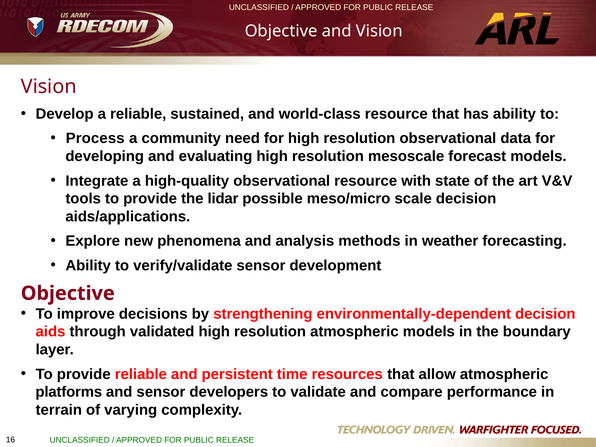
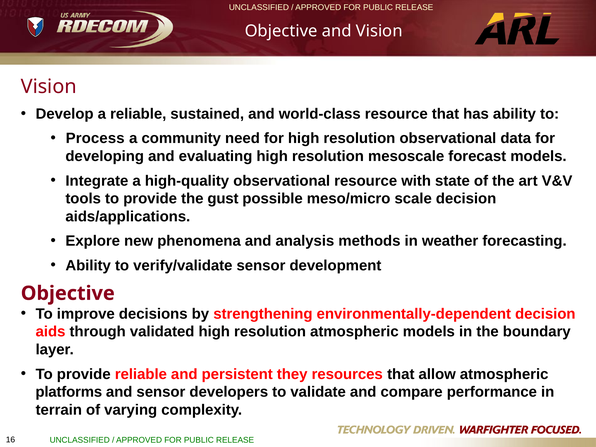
lidar: lidar -> gust
time: time -> they
